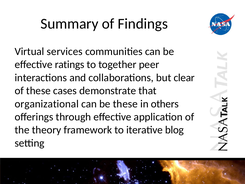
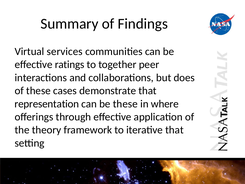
clear: clear -> does
organizational: organizational -> representation
others: others -> where
iterative blog: blog -> that
